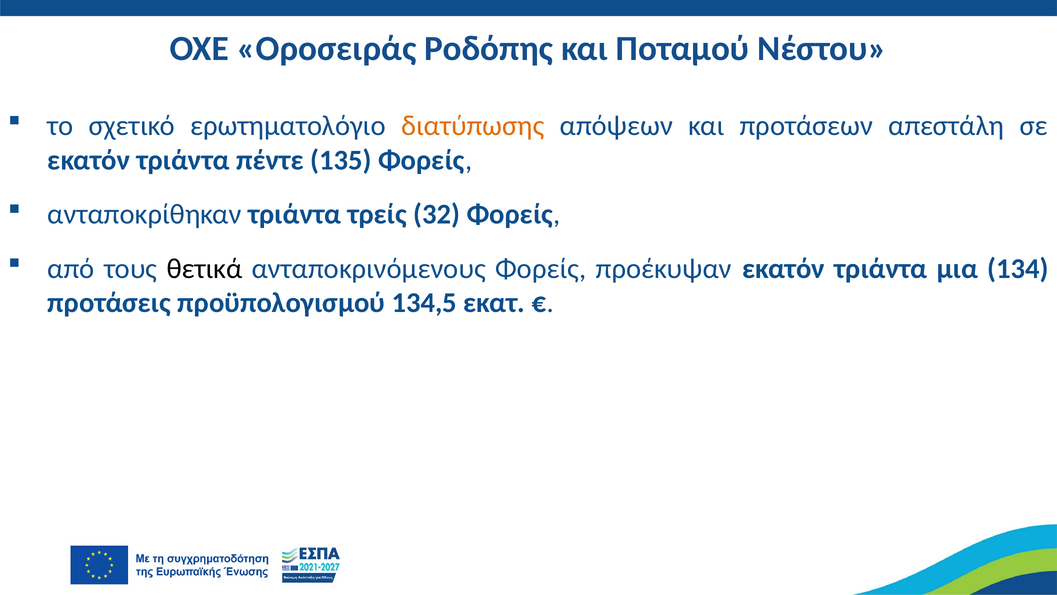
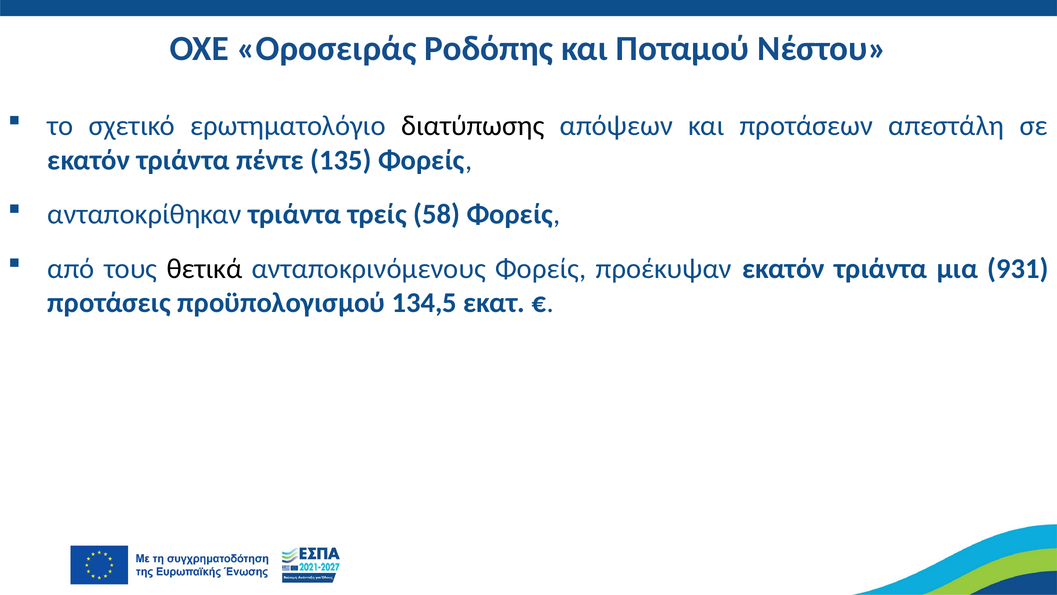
διατύπωσης colour: orange -> black
32: 32 -> 58
134: 134 -> 931
